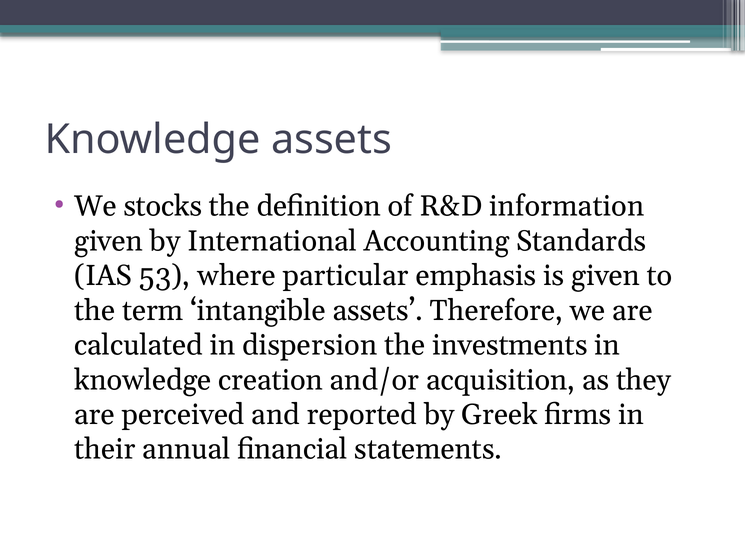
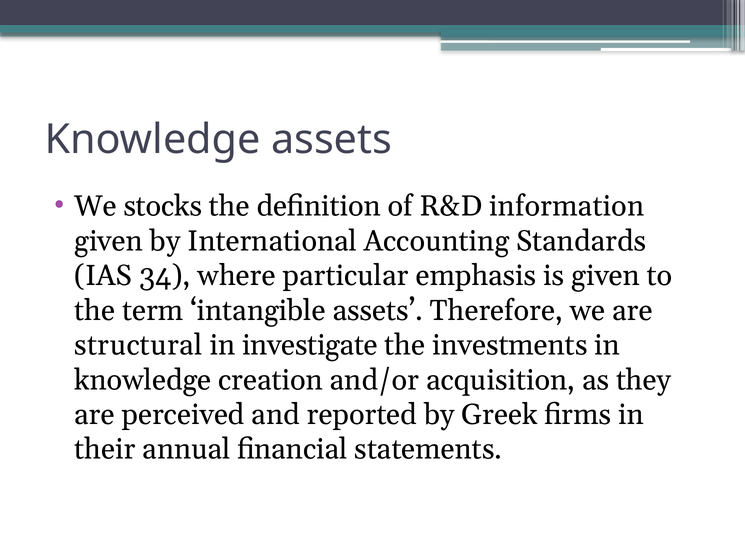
53: 53 -> 34
calculated: calculated -> structural
dispersion: dispersion -> investigate
